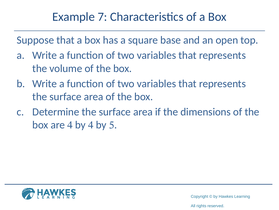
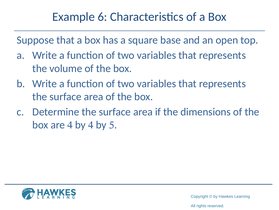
7: 7 -> 6
